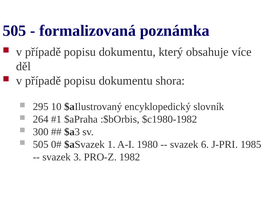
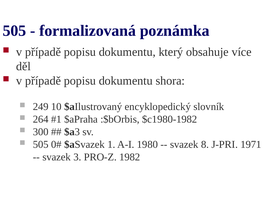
295: 295 -> 249
6: 6 -> 8
1985: 1985 -> 1971
